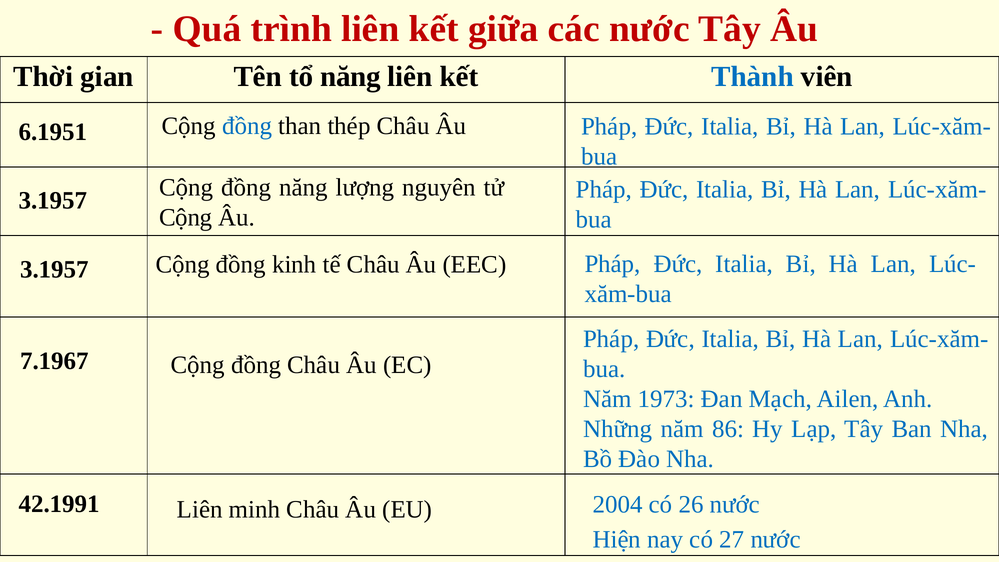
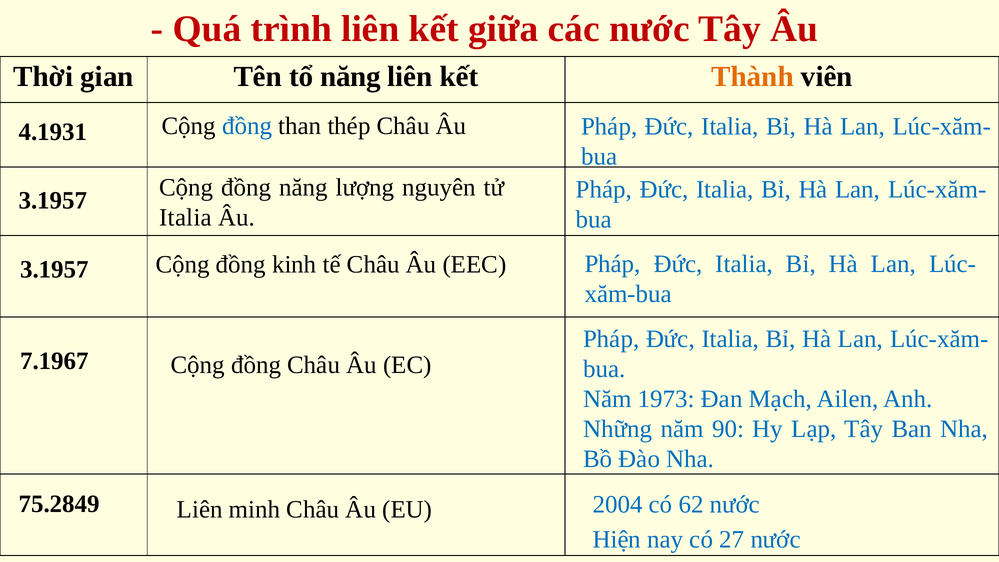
Thành colour: blue -> orange
6.1951: 6.1951 -> 4.1931
Cộng at (186, 217): Cộng -> Italia
86: 86 -> 90
42.1991: 42.1991 -> 75.2849
26: 26 -> 62
